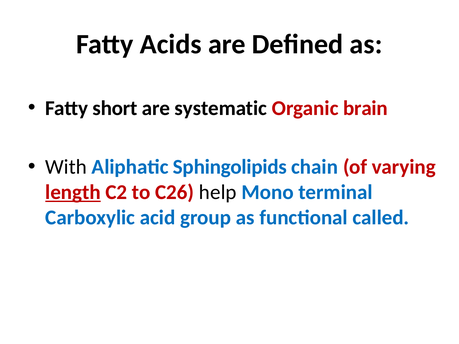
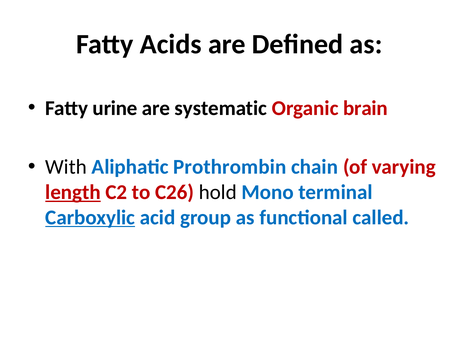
short: short -> urine
Sphingolipids: Sphingolipids -> Prothrombin
help: help -> hold
Carboxylic underline: none -> present
